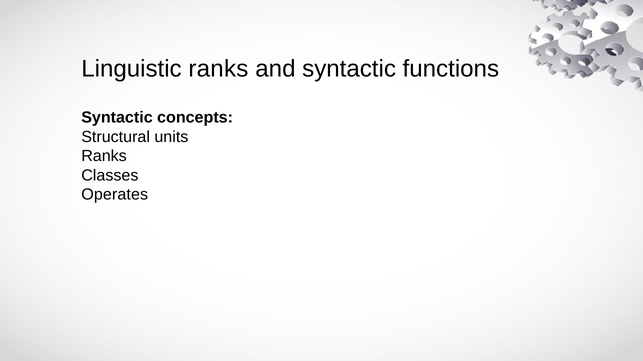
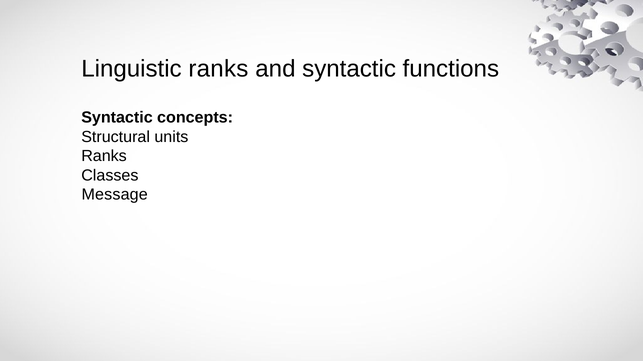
Operates: Operates -> Message
